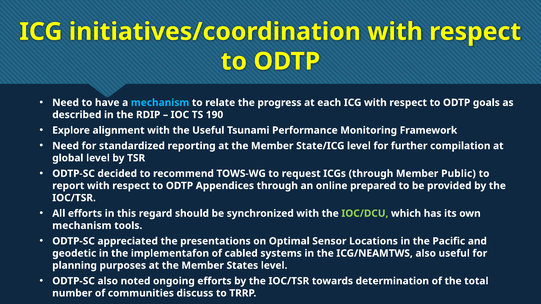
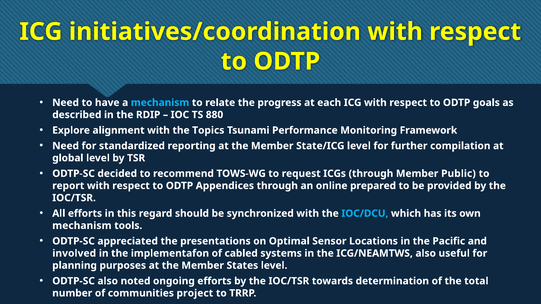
190: 190 -> 880
the Useful: Useful -> Topics
IOC/DCU colour: light green -> light blue
geodetic: geodetic -> involved
discuss: discuss -> project
